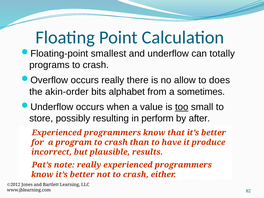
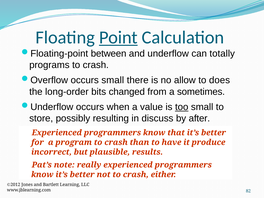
Point underline: none -> present
smallest: smallest -> between
occurs really: really -> small
akin-order: akin-order -> long-order
alphabet: alphabet -> changed
perform: perform -> discuss
